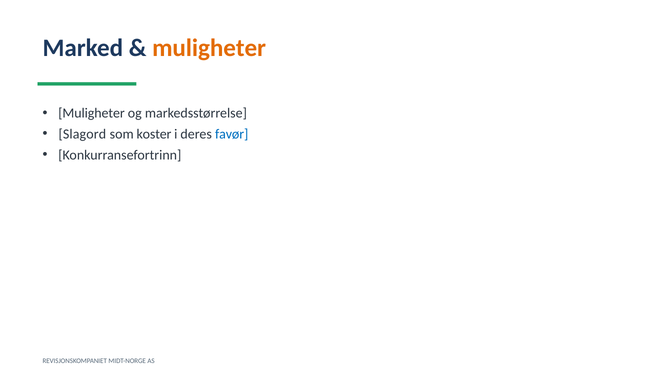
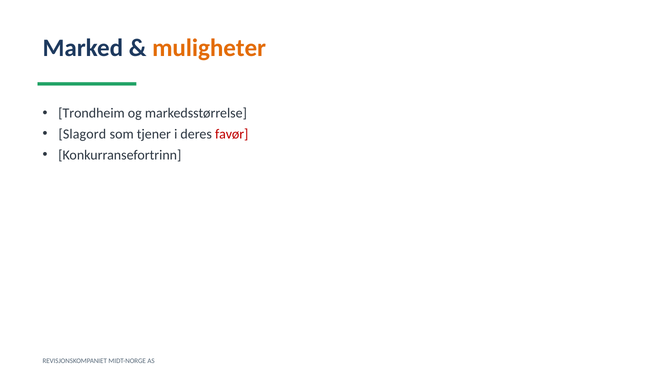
Muligheter at (92, 113): Muligheter -> Trondheim
koster: koster -> tjener
favør colour: blue -> red
